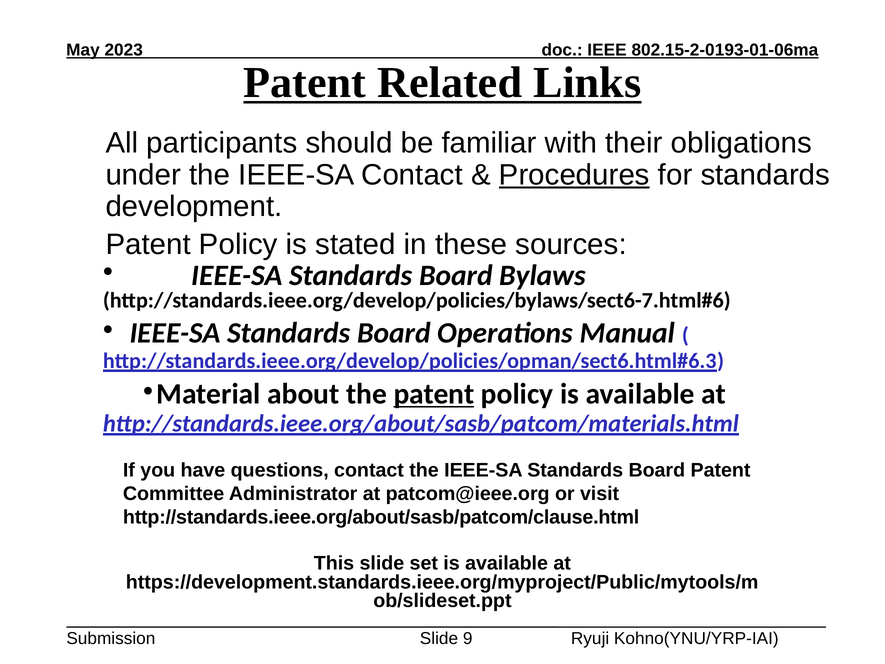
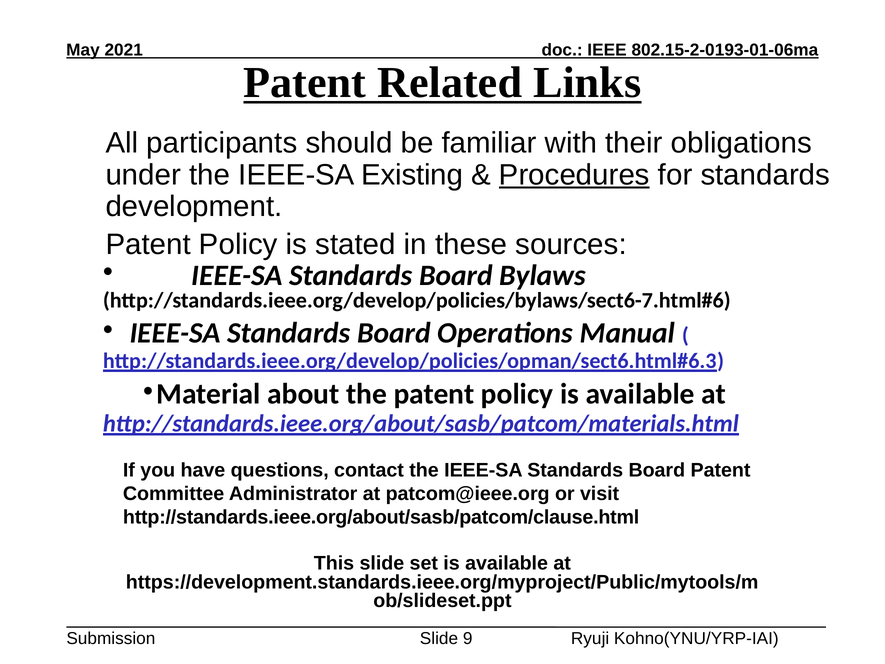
2023: 2023 -> 2021
IEEE-SA Contact: Contact -> Existing
patent at (434, 394) underline: present -> none
